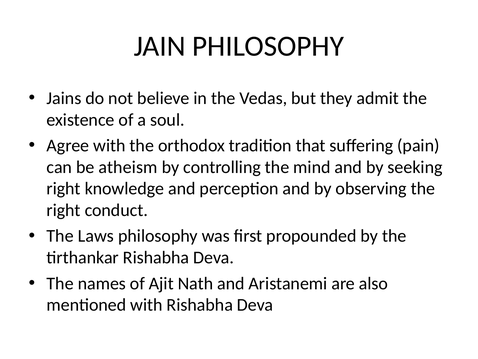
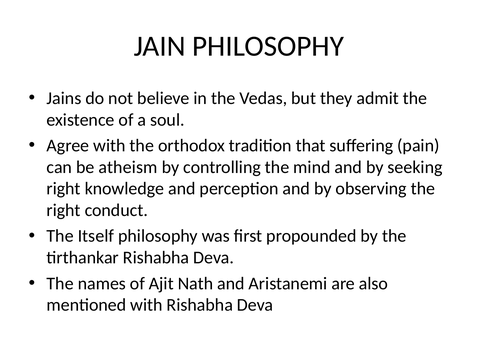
Laws: Laws -> Itself
